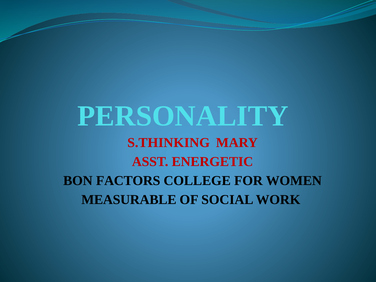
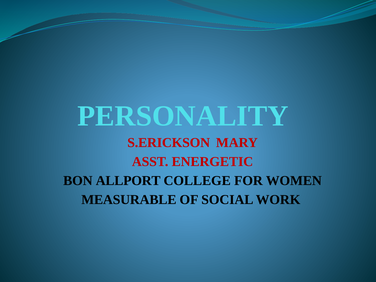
S.THINKING: S.THINKING -> S.ERICKSON
FACTORS: FACTORS -> ALLPORT
